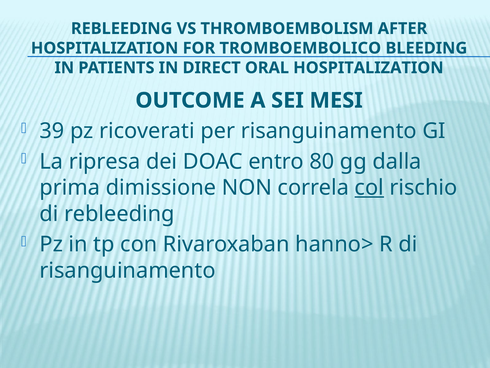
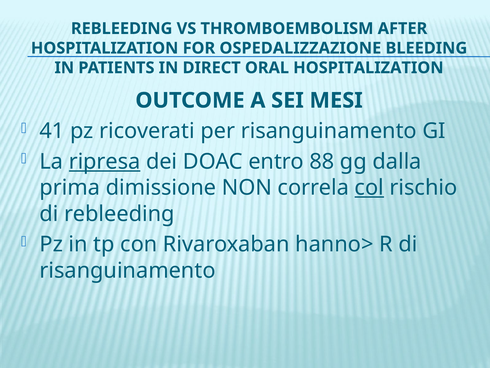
TROMBOEMBOLICO: TROMBOEMBOLICO -> OSPEDALIZZAZIONE
39: 39 -> 41
ripresa underline: none -> present
80: 80 -> 88
